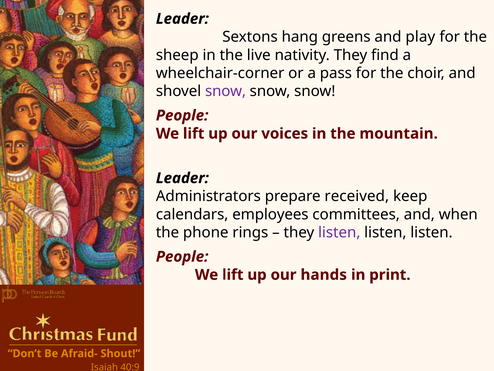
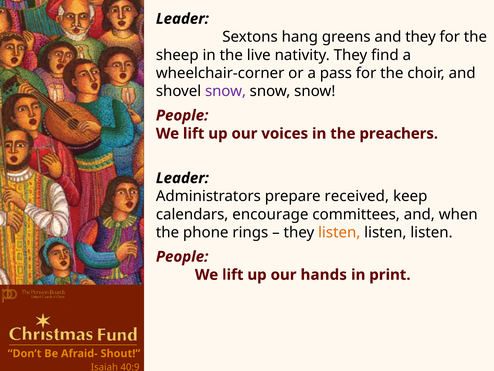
and play: play -> they
mountain: mountain -> preachers
employees: employees -> encourage
listen at (339, 232) colour: purple -> orange
